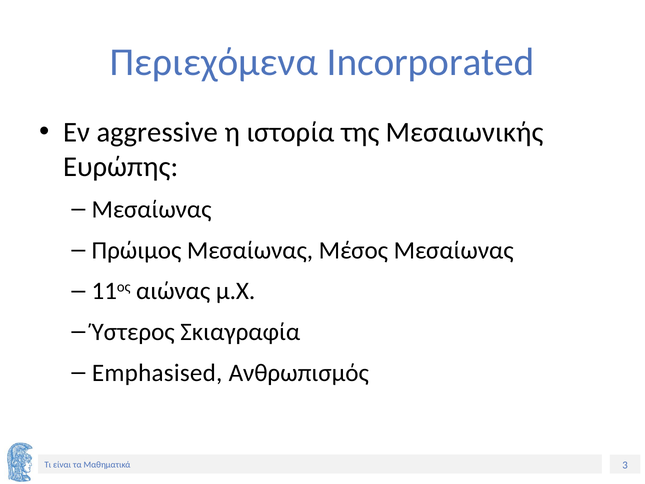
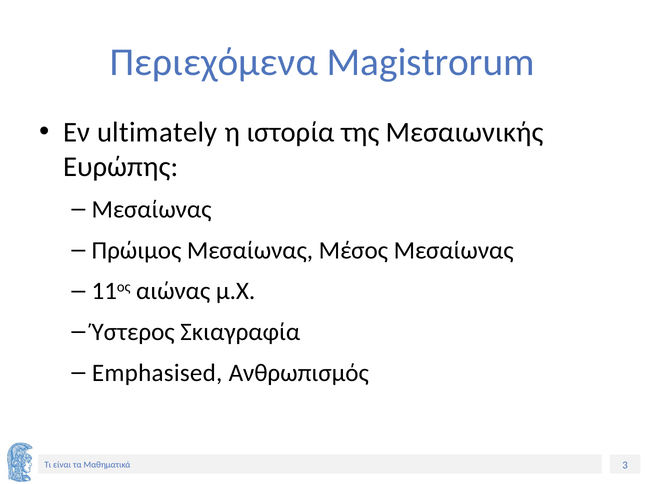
Incorporated: Incorporated -> Magistrorum
aggressive: aggressive -> ultimately
